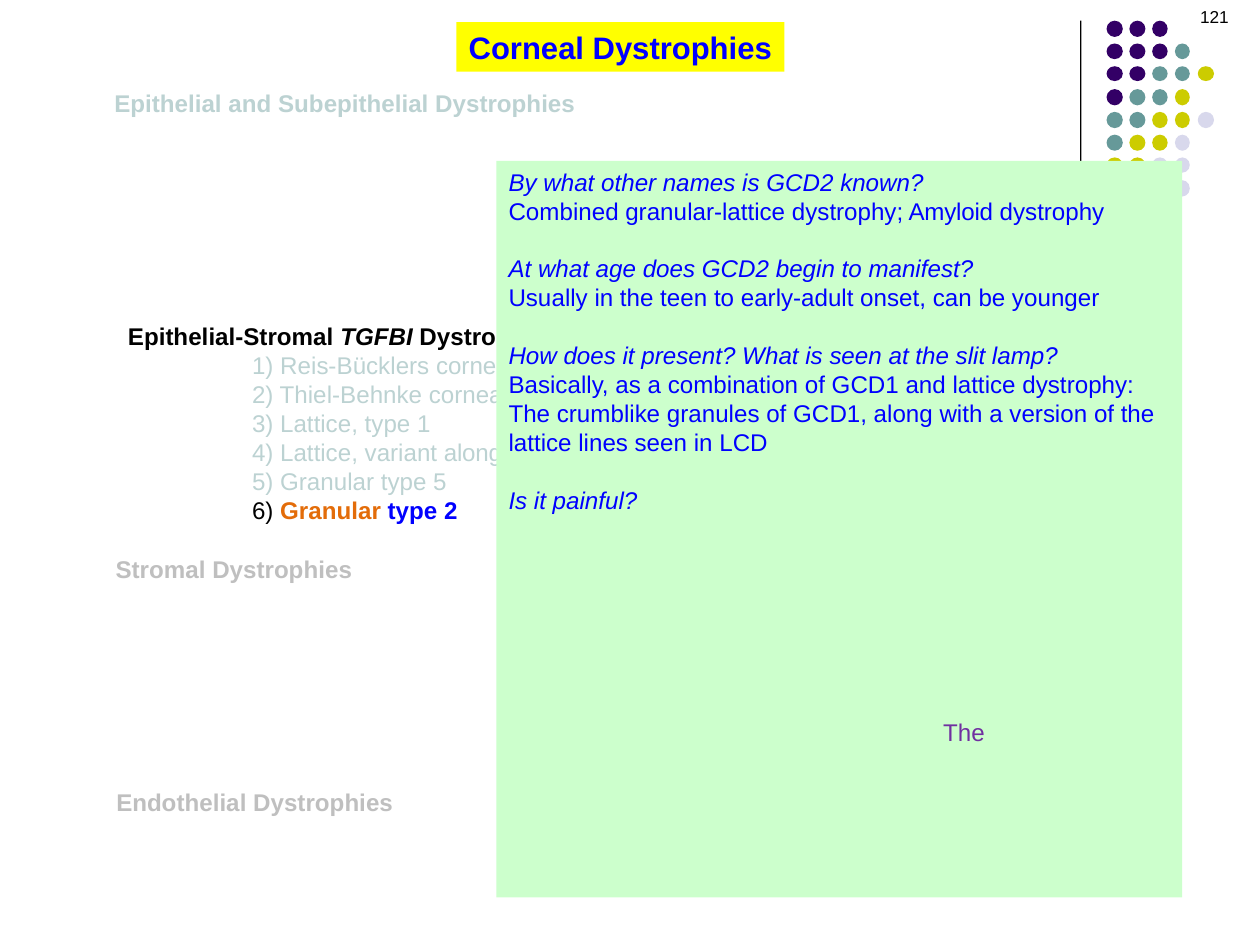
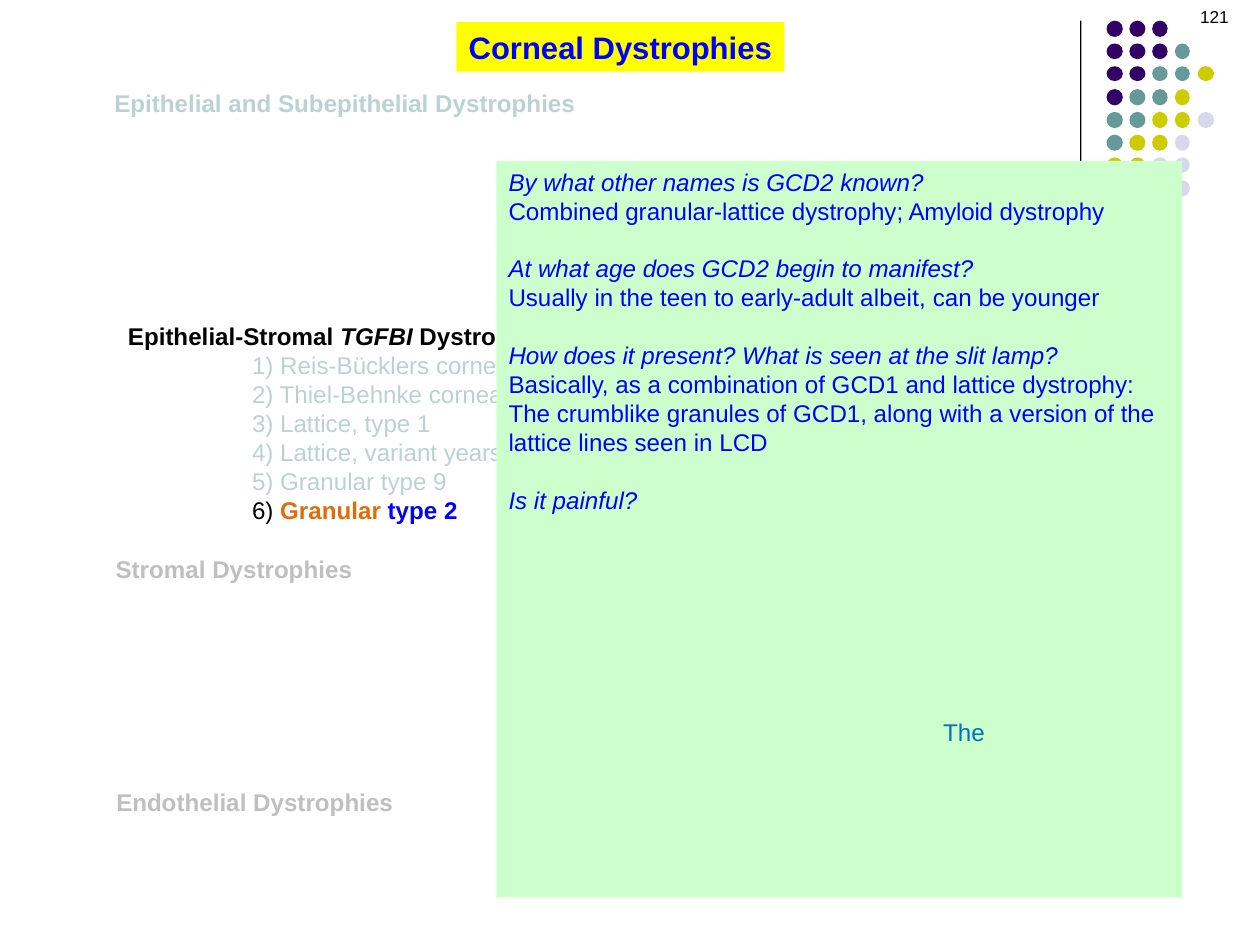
early-adult onset: onset -> albeit
variant along: along -> years
type 5: 5 -> 9
The at (964, 734) colour: purple -> blue
